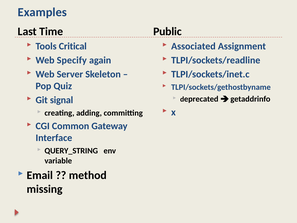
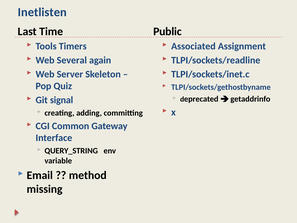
Examples: Examples -> Inetlisten
Critical: Critical -> Timers
Specify: Specify -> Several
